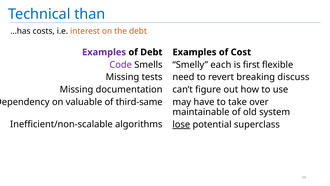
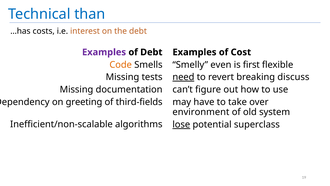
Code colour: purple -> orange
each: each -> even
need underline: none -> present
valuable: valuable -> greeting
third-same: third-same -> third-fields
maintainable: maintainable -> environment
